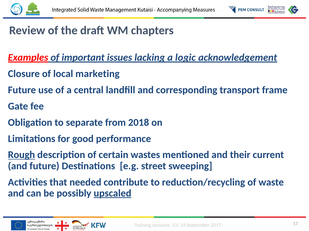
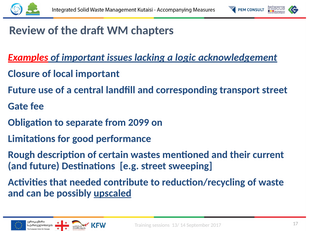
local marketing: marketing -> important
transport frame: frame -> street
2018: 2018 -> 2099
Rough underline: present -> none
